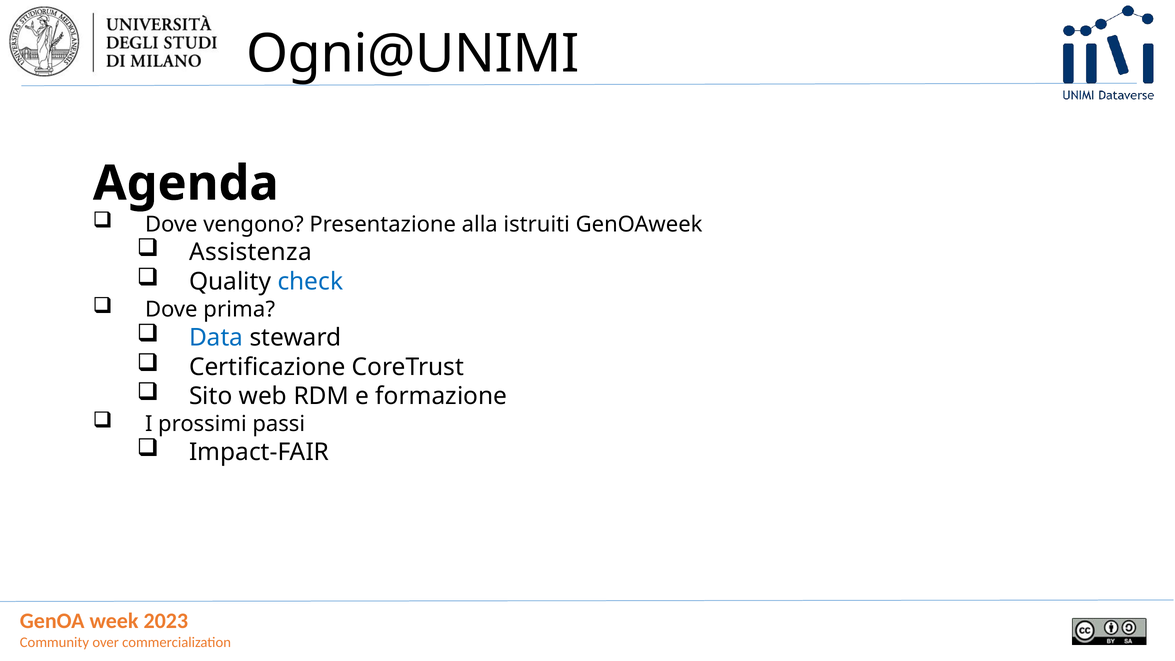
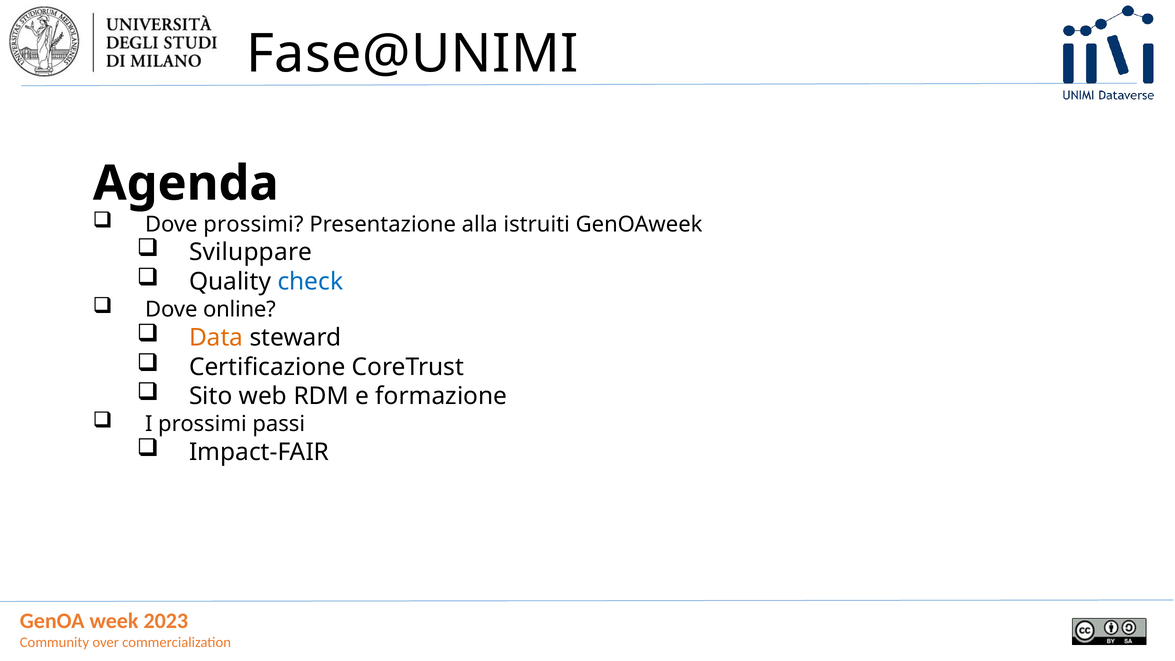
Ogni@UNIMI: Ogni@UNIMI -> Fase@UNIMI
Dove vengono: vengono -> prossimi
Assistenza: Assistenza -> Sviluppare
prima: prima -> online
Data colour: blue -> orange
